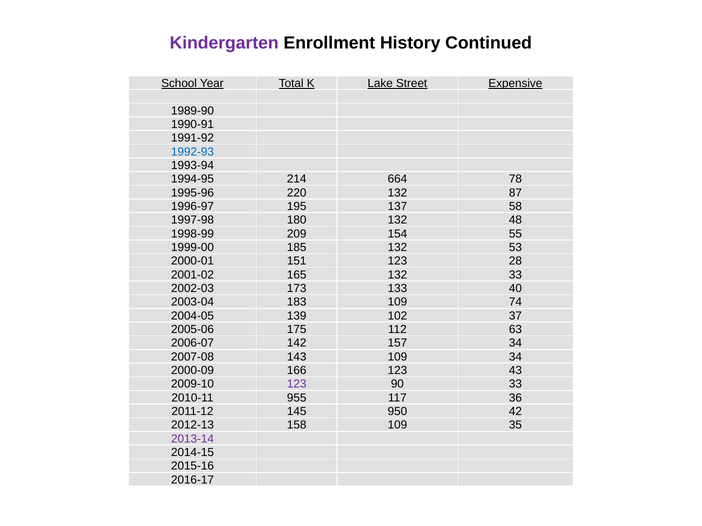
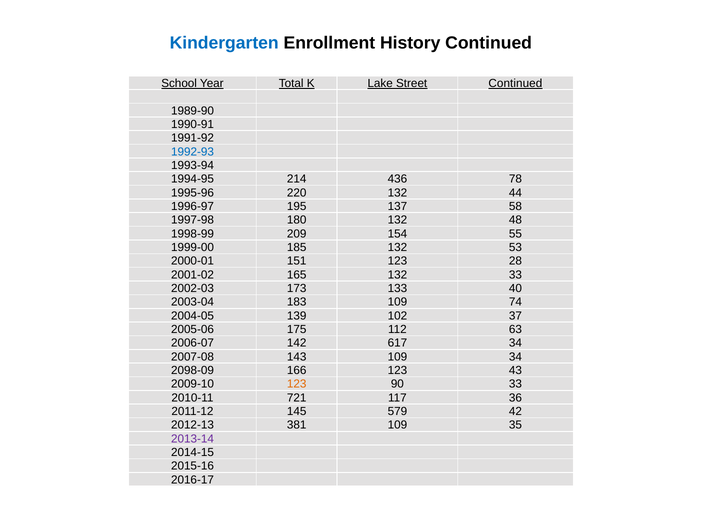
Kindergarten colour: purple -> blue
Street Expensive: Expensive -> Continued
664: 664 -> 436
87: 87 -> 44
157: 157 -> 617
2000-09: 2000-09 -> 2098-09
123 at (297, 384) colour: purple -> orange
955: 955 -> 721
950: 950 -> 579
158: 158 -> 381
